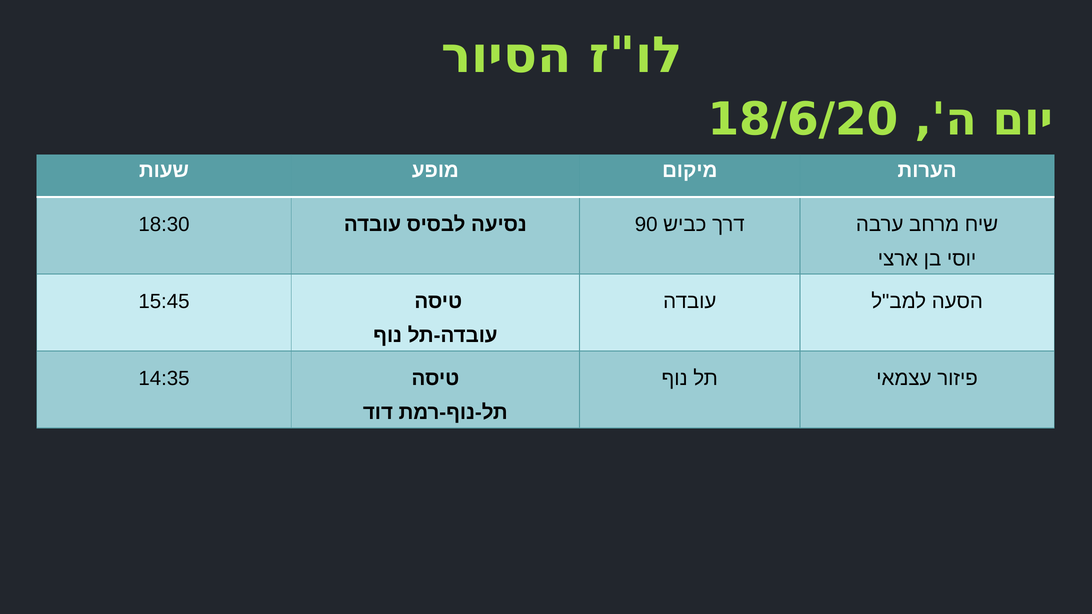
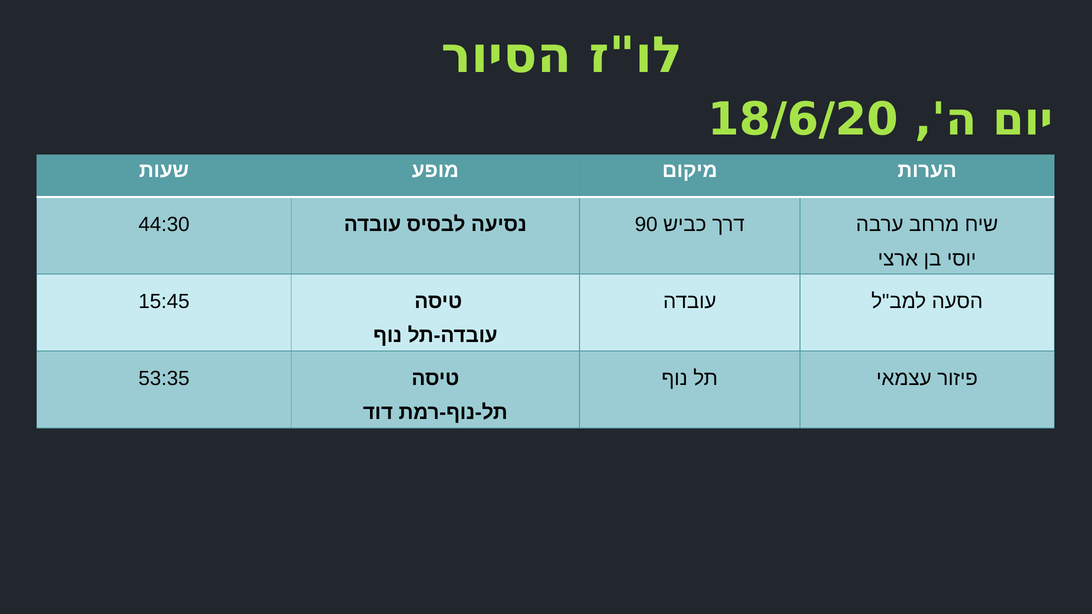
18:30: 18:30 -> 44:30
14:35: 14:35 -> 53:35
